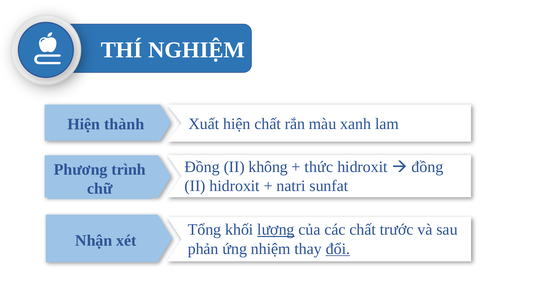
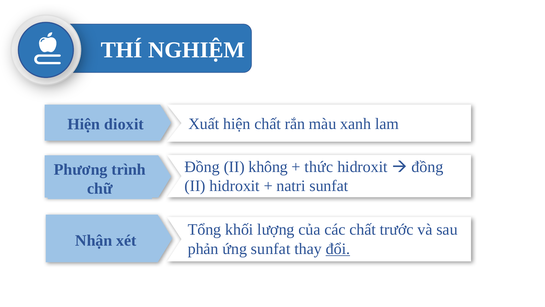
thành: thành -> dioxit
lượng underline: present -> none
ứng nhiệm: nhiệm -> sunfat
